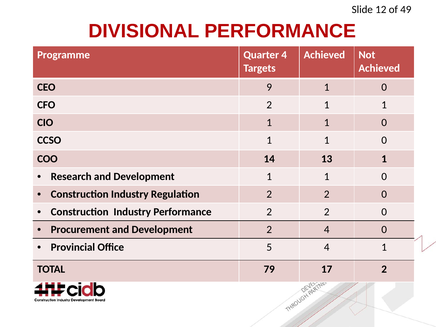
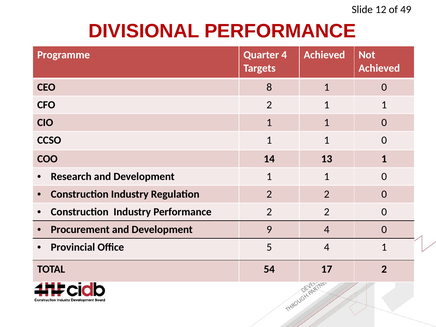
9: 9 -> 8
Development 2: 2 -> 9
79: 79 -> 54
